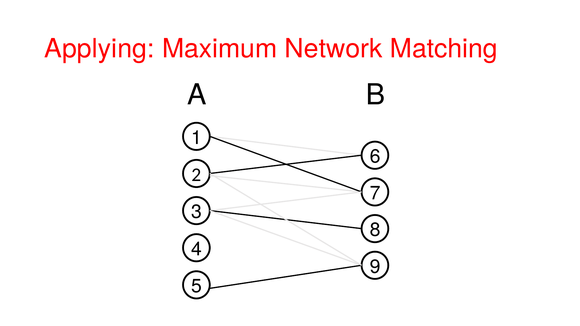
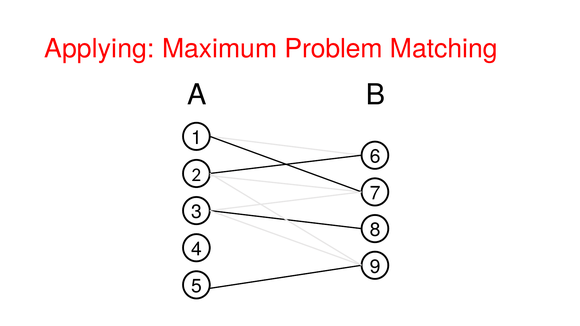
Network: Network -> Problem
